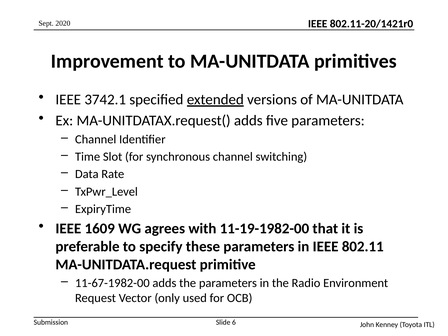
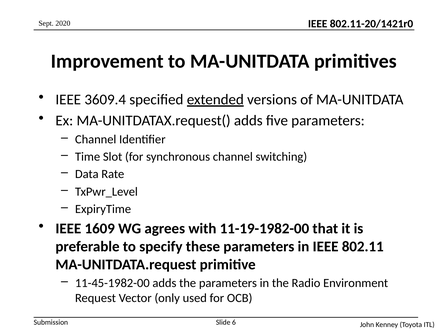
3742.1: 3742.1 -> 3609.4
11-67-1982-00: 11-67-1982-00 -> 11-45-1982-00
